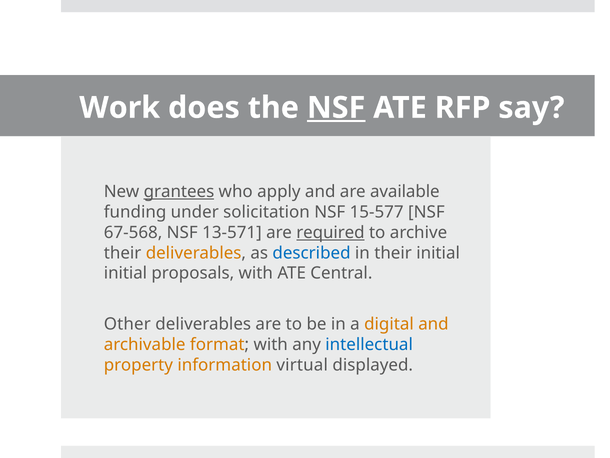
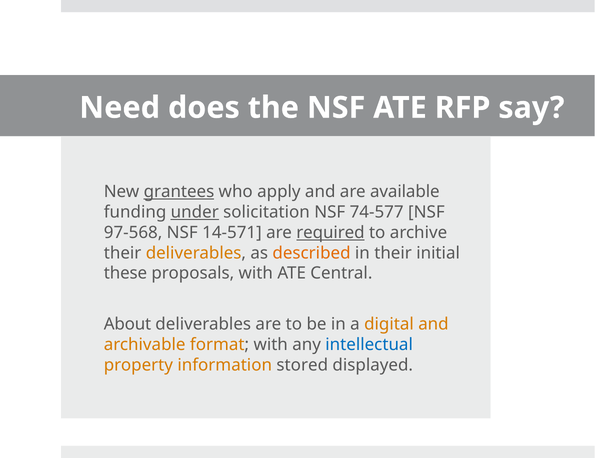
Work: Work -> Need
NSF at (336, 108) underline: present -> none
under underline: none -> present
15-577: 15-577 -> 74-577
67-568: 67-568 -> 97-568
13-571: 13-571 -> 14-571
described colour: blue -> orange
initial at (125, 273): initial -> these
Other: Other -> About
virtual: virtual -> stored
